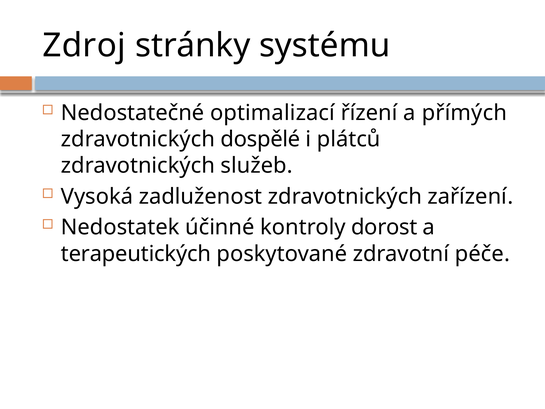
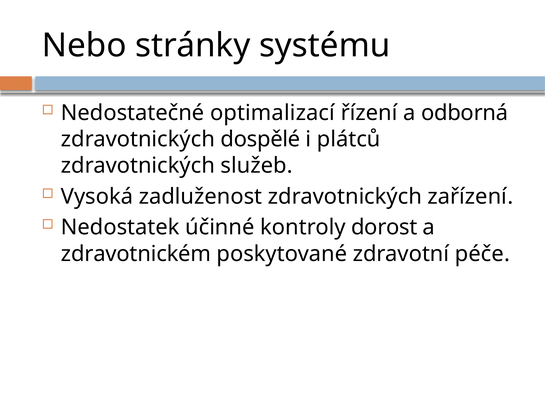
Zdroj: Zdroj -> Nebo
přímých: přímých -> odborná
terapeutických: terapeutických -> zdravotnickém
